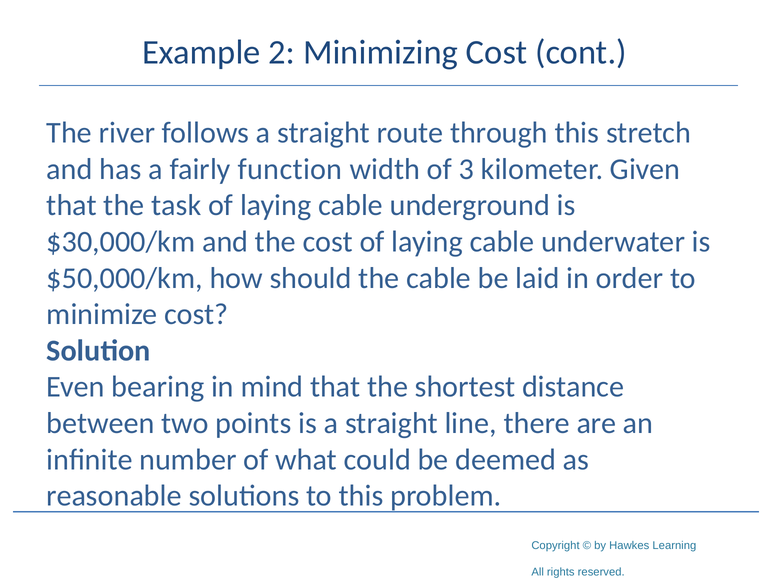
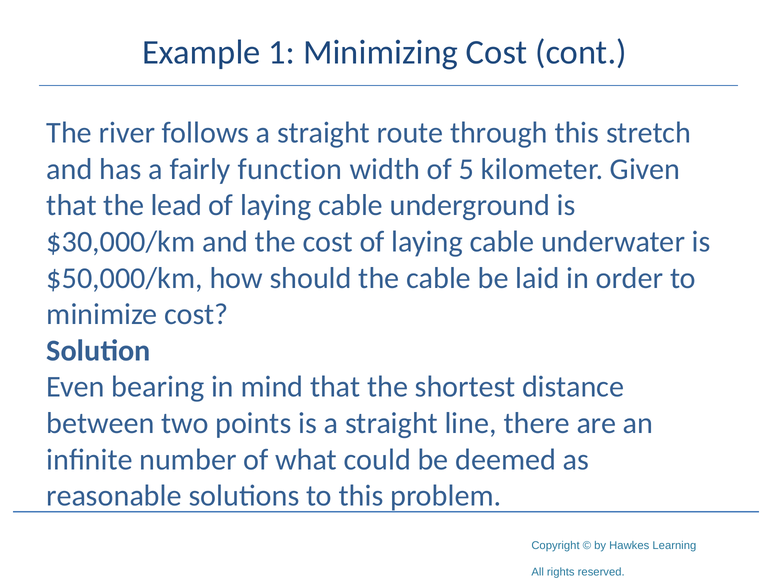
2: 2 -> 1
3: 3 -> 5
task: task -> lead
